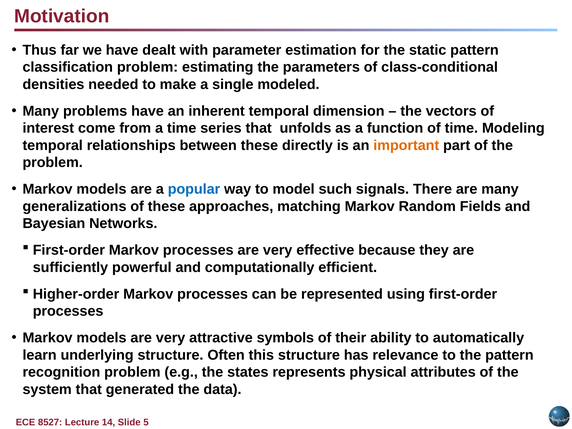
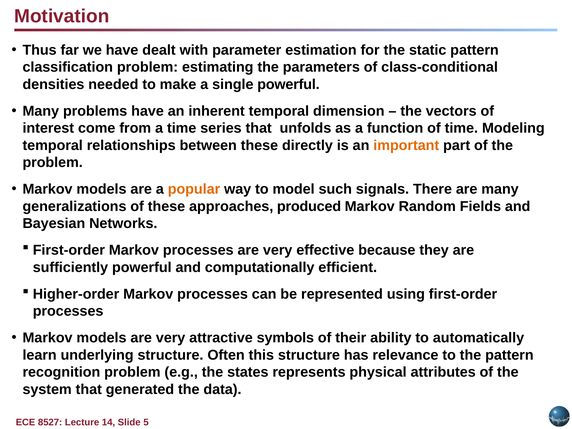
single modeled: modeled -> powerful
popular colour: blue -> orange
matching: matching -> produced
